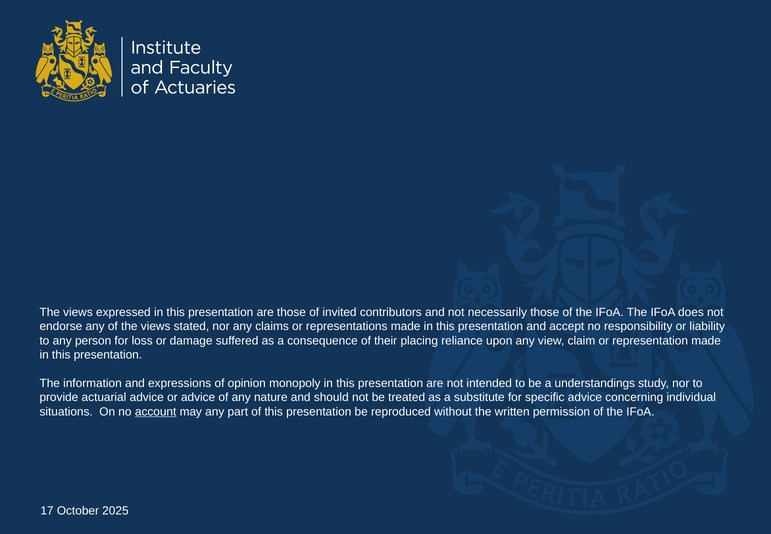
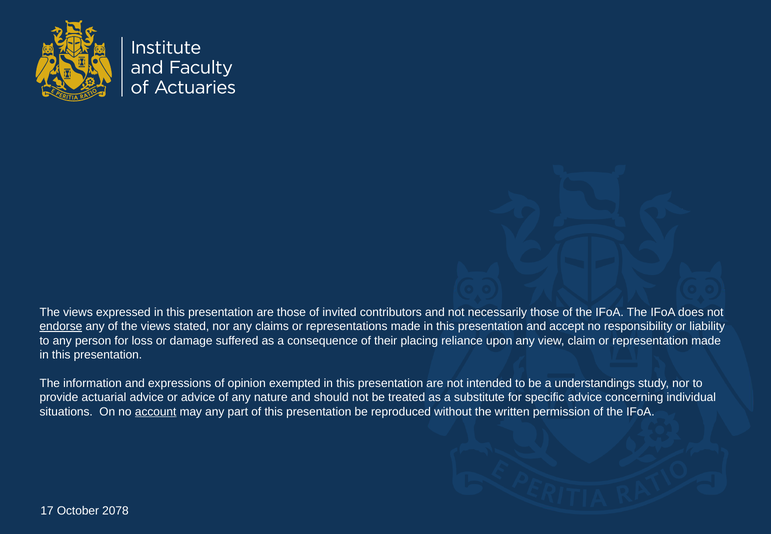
endorse underline: none -> present
monopoly: monopoly -> exempted
2025: 2025 -> 2078
